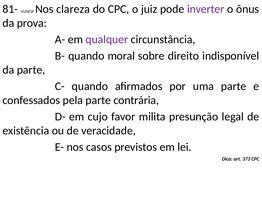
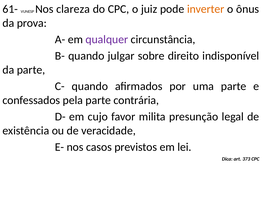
81-: 81- -> 61-
inverter colour: purple -> orange
moral: moral -> julgar
